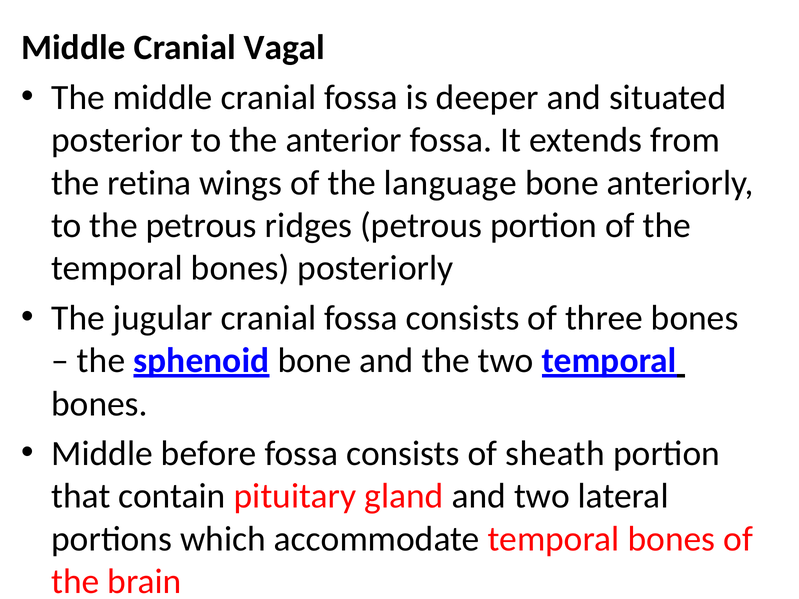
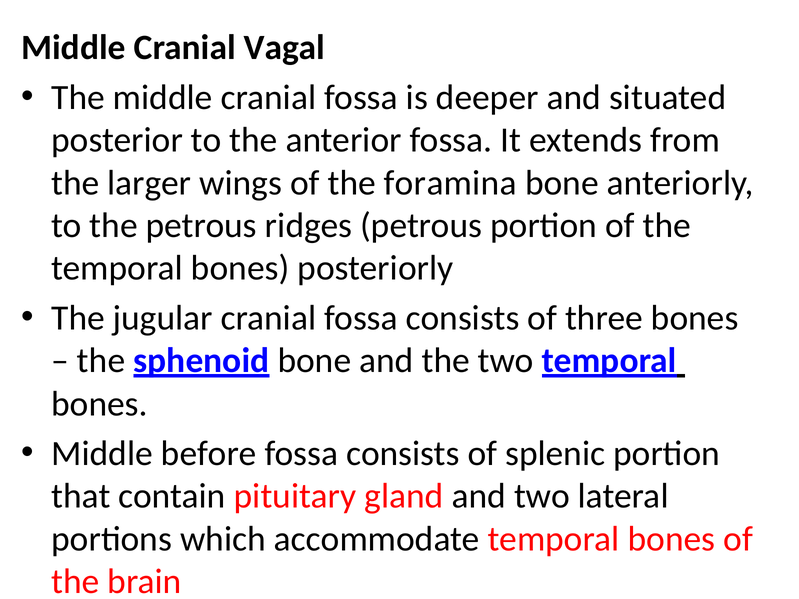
retina: retina -> larger
language: language -> foramina
sheath: sheath -> splenic
